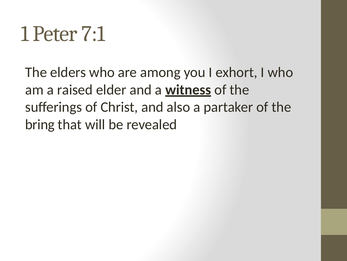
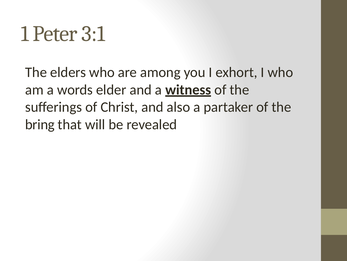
7:1: 7:1 -> 3:1
raised: raised -> words
